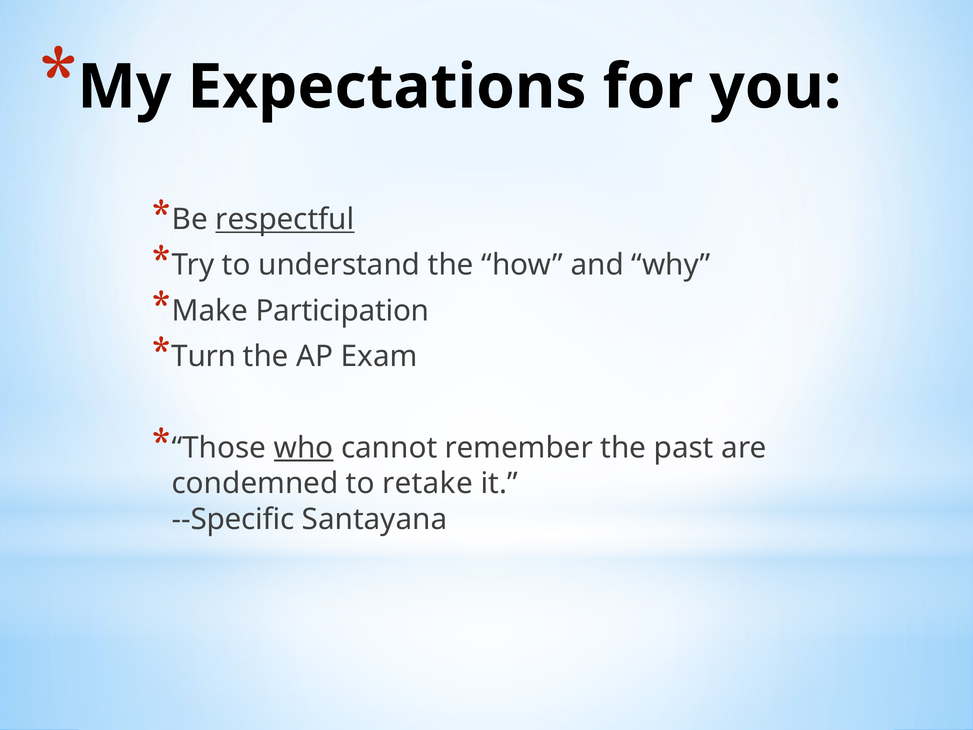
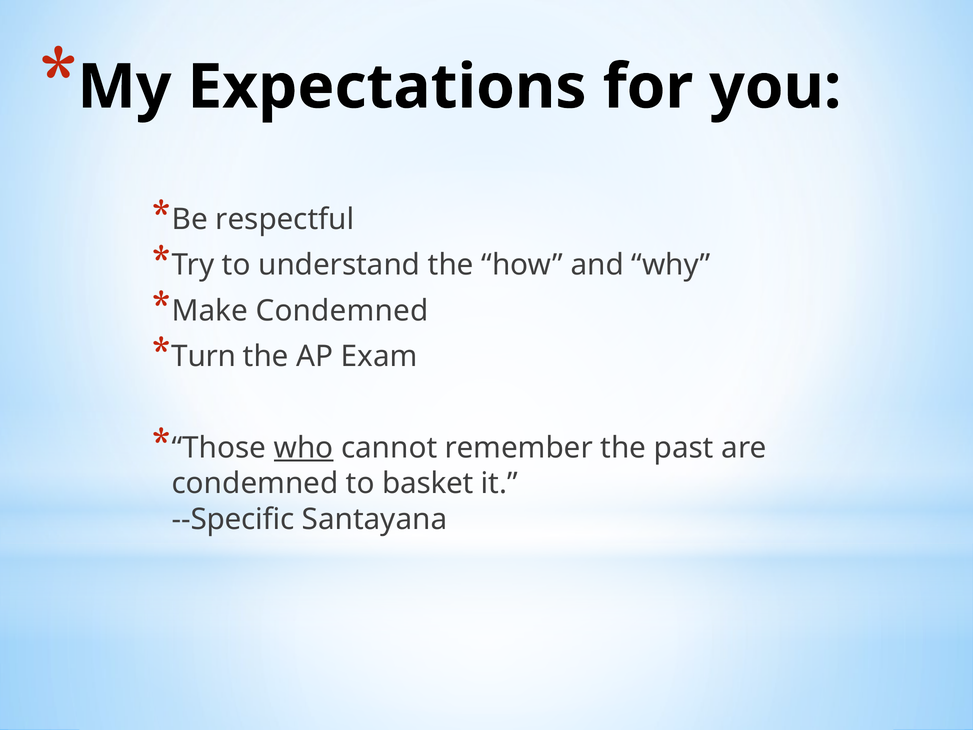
respectful underline: present -> none
Make Participation: Participation -> Condemned
retake: retake -> basket
